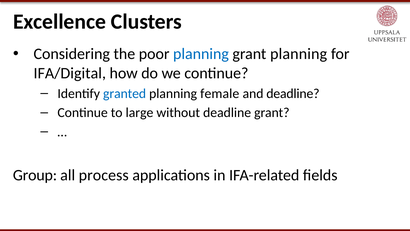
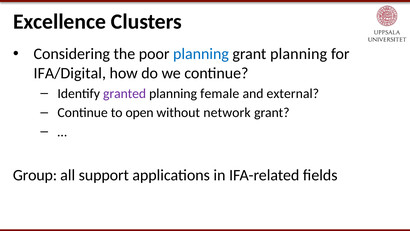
granted colour: blue -> purple
and deadline: deadline -> external
large: large -> open
without deadline: deadline -> network
process: process -> support
